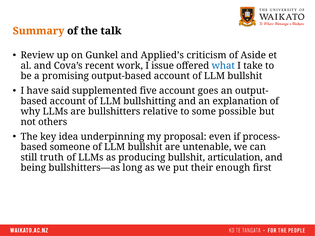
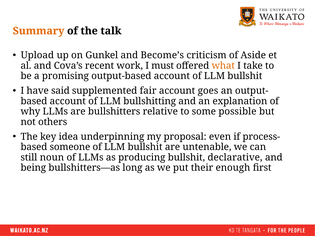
Review: Review -> Upload
Applied’s: Applied’s -> Become’s
issue: issue -> must
what colour: blue -> orange
five: five -> fair
truth: truth -> noun
articulation: articulation -> declarative
